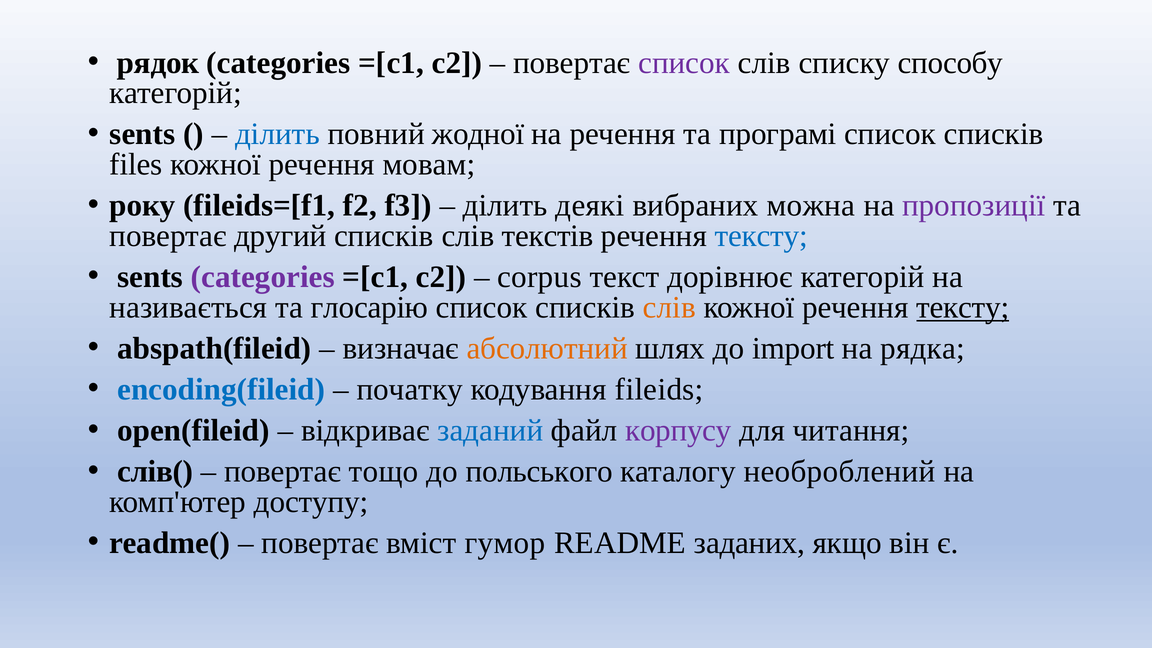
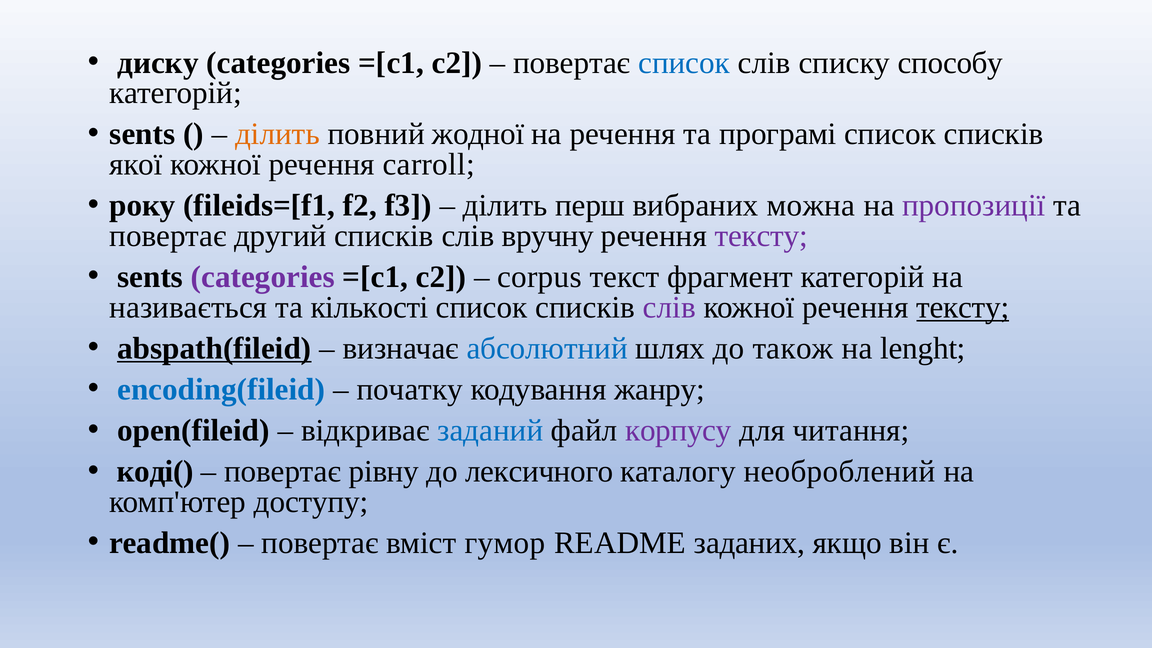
рядок: рядок -> диску
список at (684, 63) colour: purple -> blue
ділить at (277, 134) colour: blue -> orange
files: files -> якої
мовам: мовам -> carroll
деякі: деякі -> перш
текстів: текстів -> вручну
тексту at (761, 236) colour: blue -> purple
дорівнює: дорівнює -> фрагмент
глосарію: глосарію -> кількості
слів at (669, 307) colour: orange -> purple
abspath(fileid underline: none -> present
абсолютний colour: orange -> blue
import: import -> також
рядка: рядка -> lenght
fileids: fileids -> жанру
слів(: слів( -> коді(
тощо: тощо -> рівну
польського: польського -> лексичного
